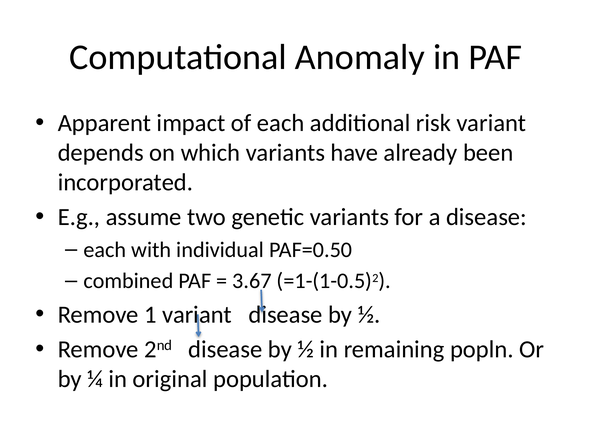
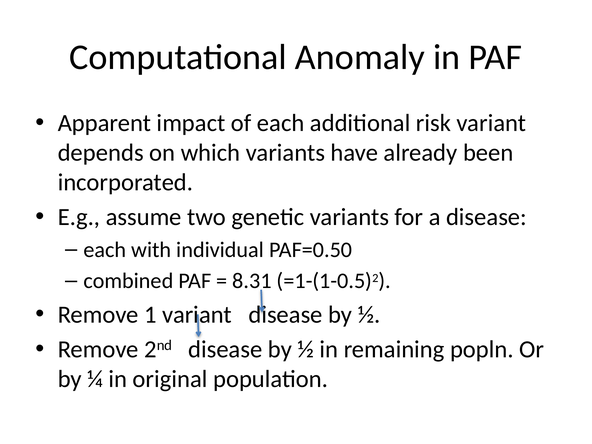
3.67: 3.67 -> 8.31
